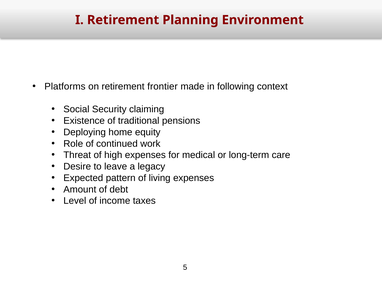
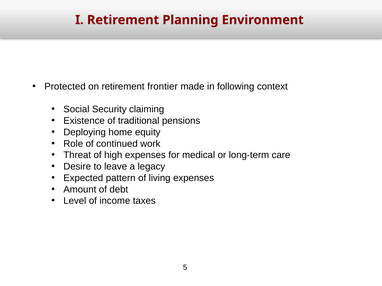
Platforms: Platforms -> Protected
